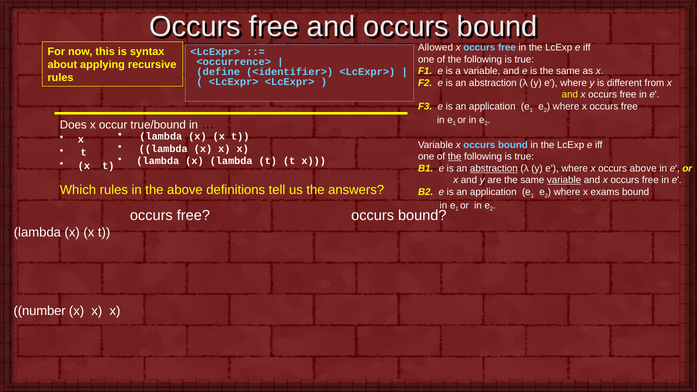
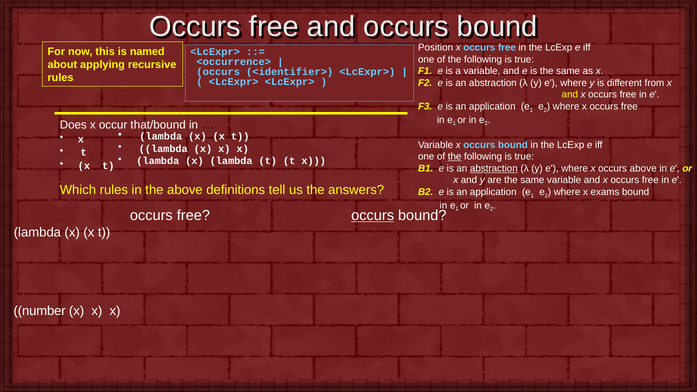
Allowed: Allowed -> Position
syntax: syntax -> named
define at (218, 72): define -> occurs
true/bound: true/bound -> that/bound
variable at (564, 180) underline: present -> none
occurs at (373, 216) underline: none -> present
